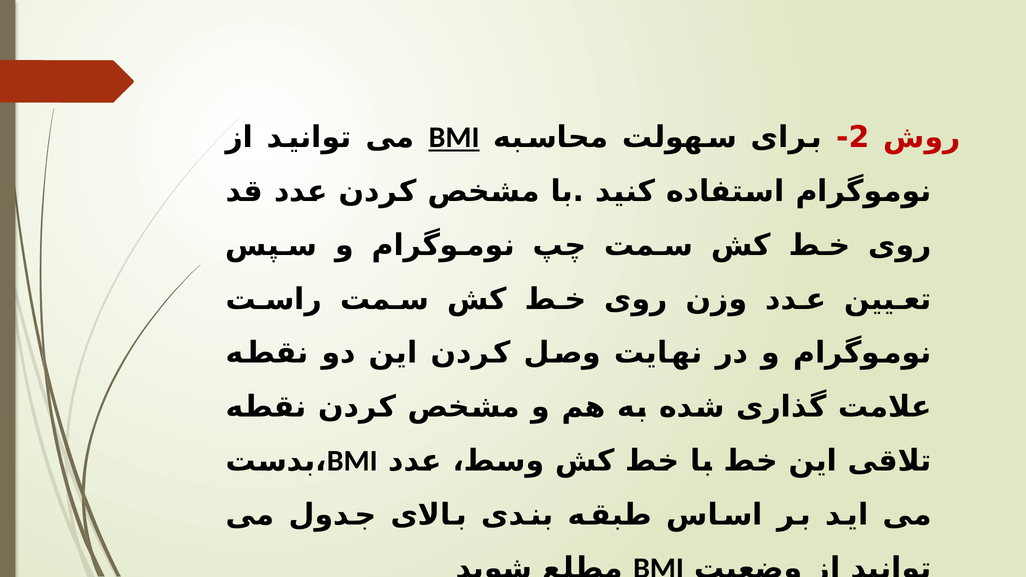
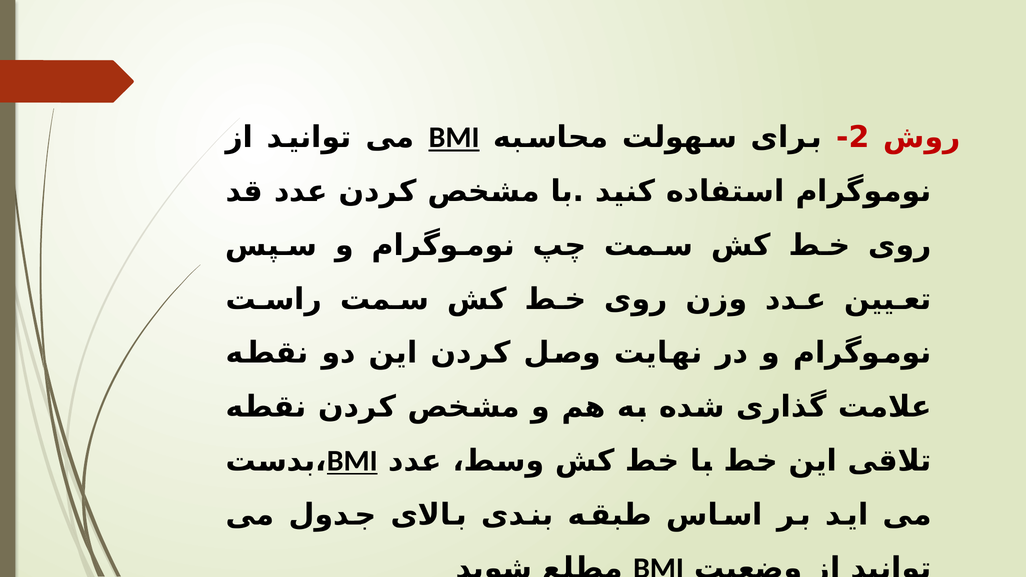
BMI at (352, 461) underline: none -> present
